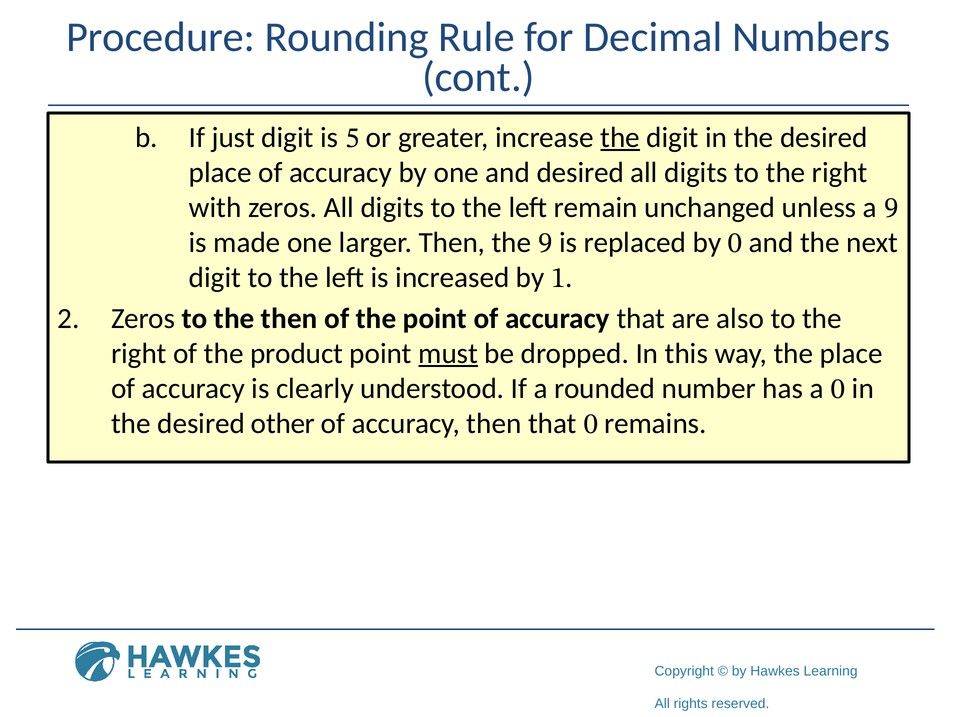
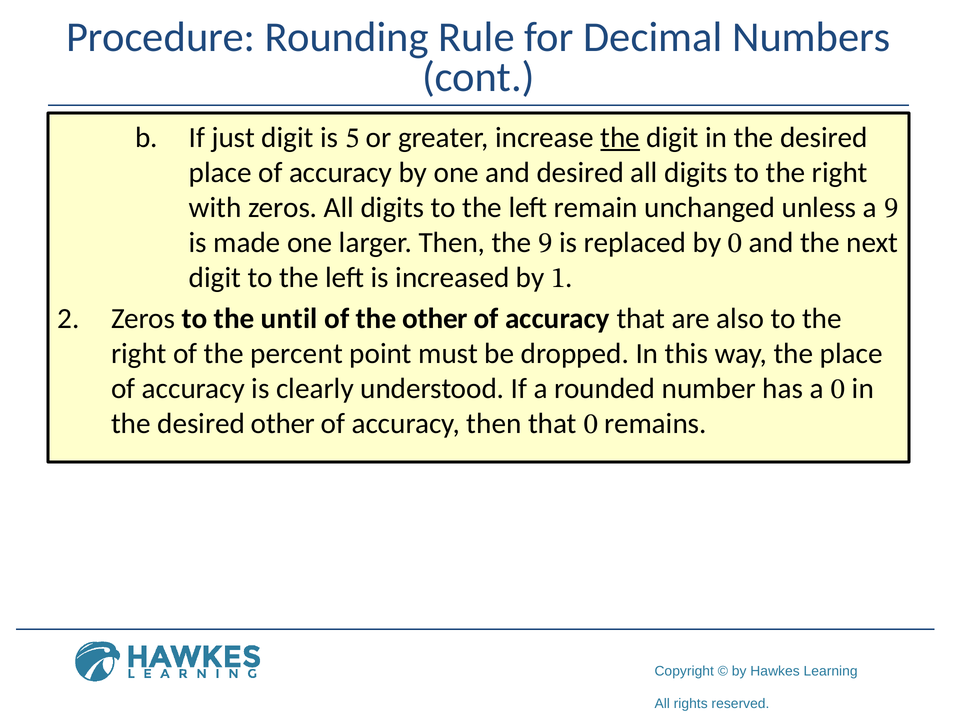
the then: then -> until
the point: point -> other
product: product -> percent
must underline: present -> none
